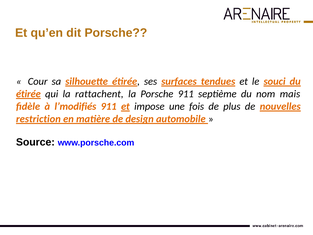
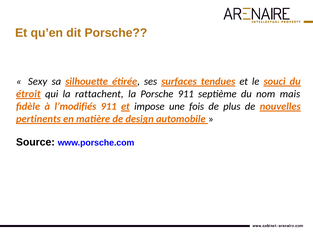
Cour: Cour -> Sexy
étirée at (28, 94): étirée -> étroit
restriction: restriction -> pertinents
